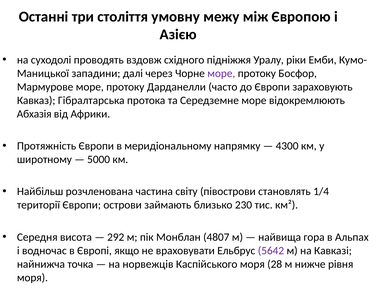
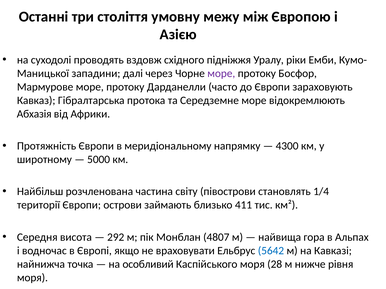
230: 230 -> 411
5642 colour: purple -> blue
норвежців: норвежців -> особливий
